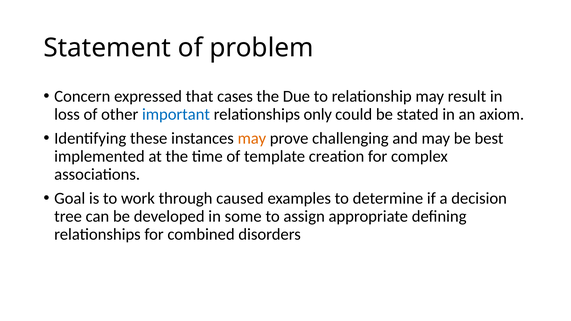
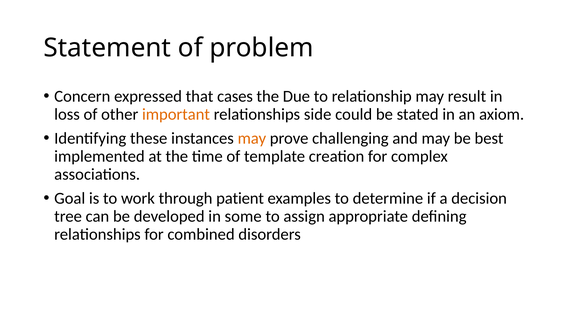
important colour: blue -> orange
only: only -> side
caused: caused -> patient
